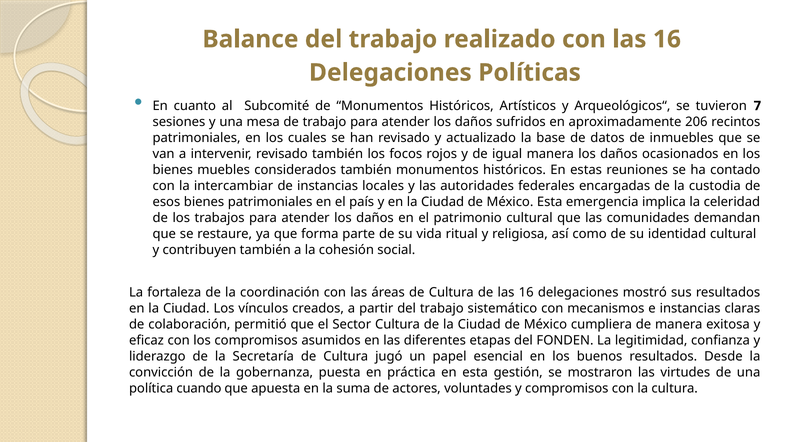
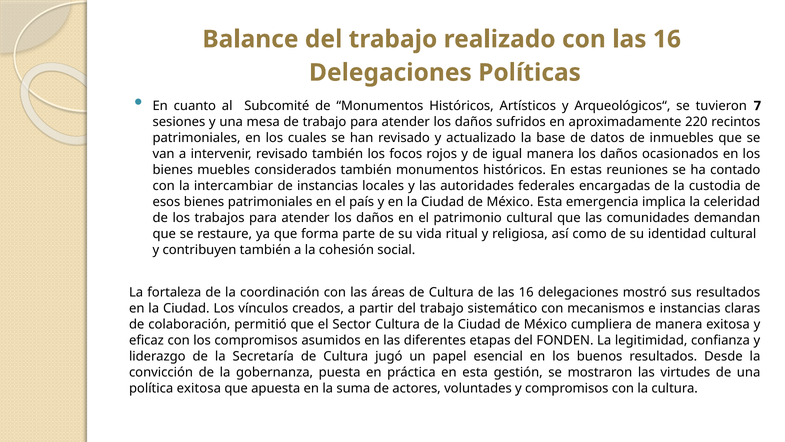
206: 206 -> 220
política cuando: cuando -> exitosa
